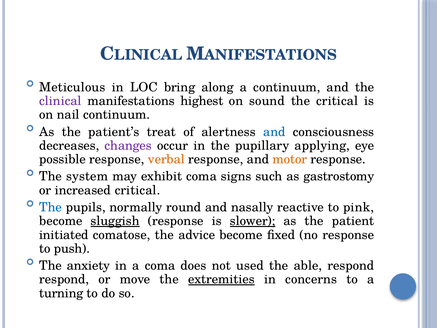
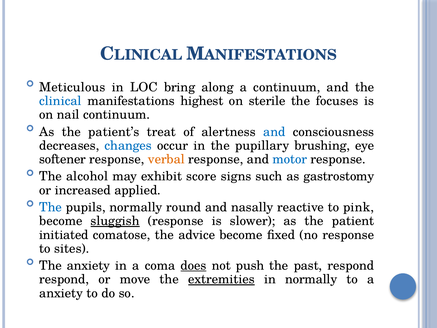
clinical colour: purple -> blue
sound: sound -> sterile
the critical: critical -> focuses
changes colour: purple -> blue
applying: applying -> brushing
possible: possible -> softener
motor colour: orange -> blue
system: system -> alcohol
exhibit coma: coma -> score
increased critical: critical -> applied
slower underline: present -> none
push: push -> sites
does underline: none -> present
used: used -> push
able: able -> past
in concerns: concerns -> normally
turning at (61, 293): turning -> anxiety
